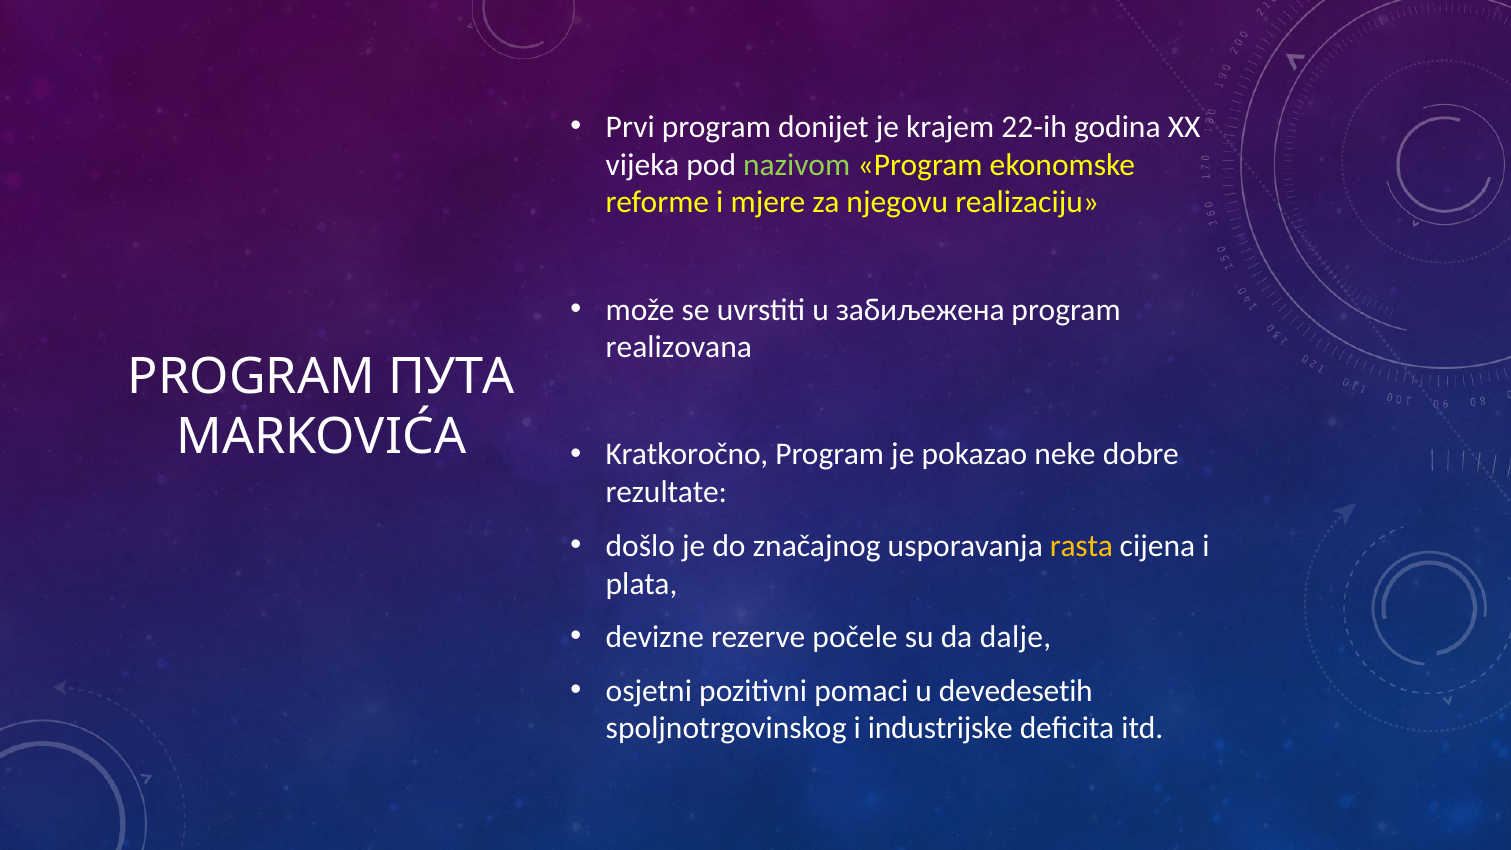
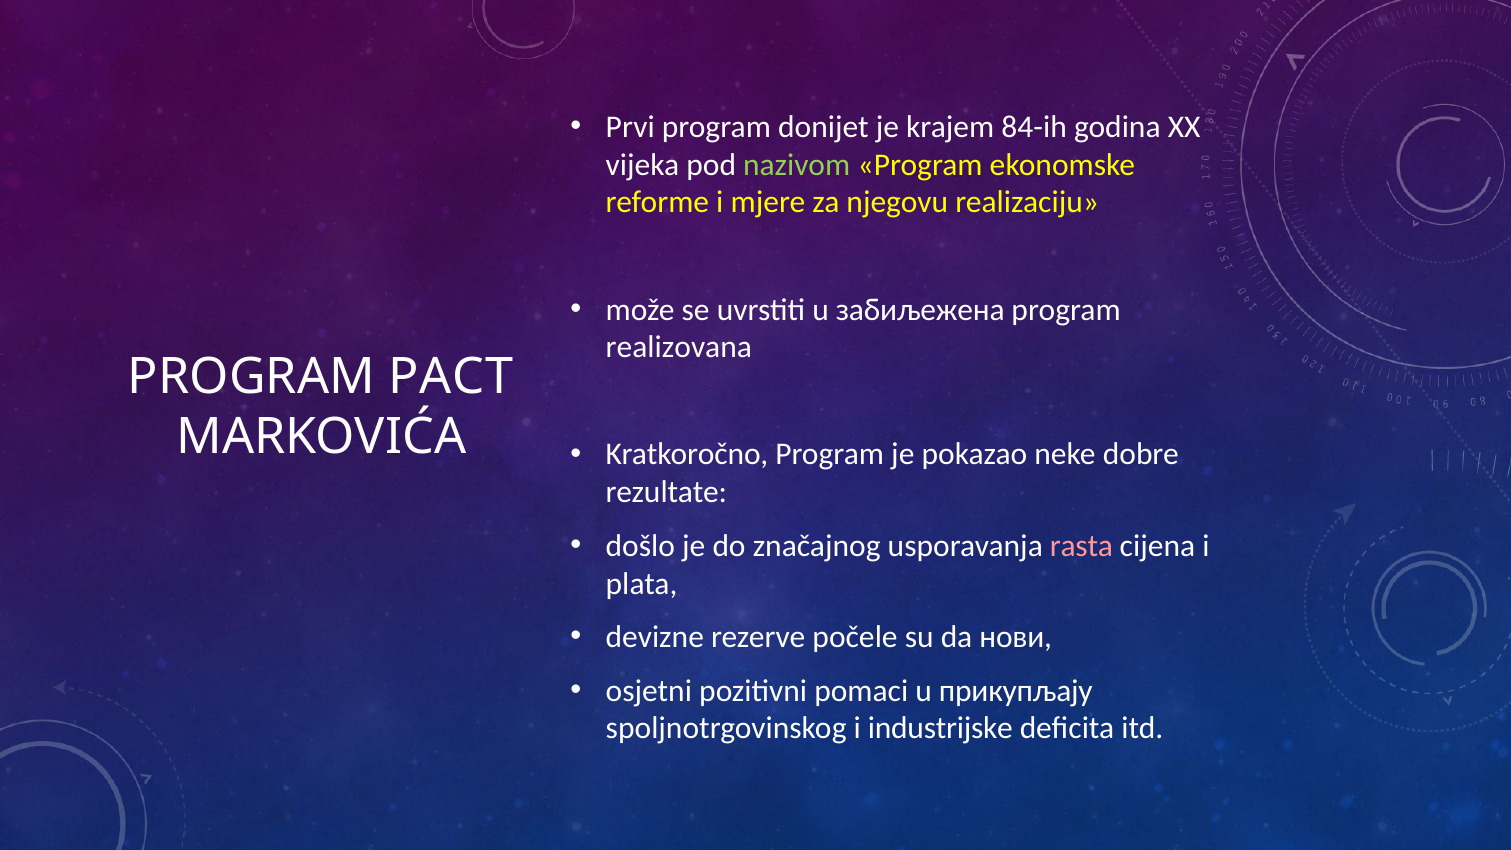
22-ih: 22-ih -> 84-ih
ПУТА: ПУТА -> РАСТ
rasta colour: yellow -> pink
dalje: dalje -> нови
devedesetih: devedesetih -> прикупљају
